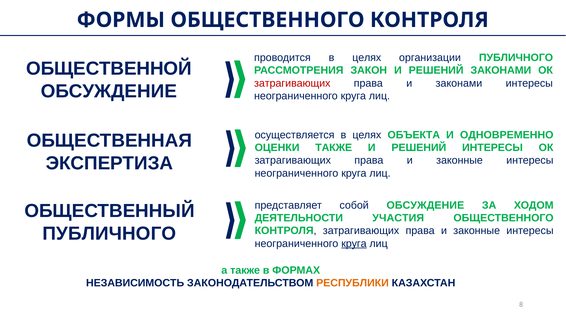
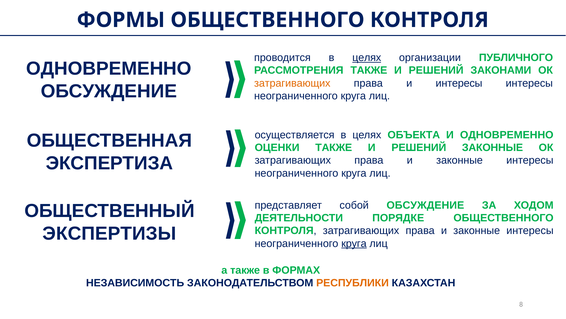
целях at (367, 58) underline: none -> present
ОБЩЕСТВЕННОЙ at (109, 68): ОБЩЕСТВЕННОЙ -> ОДНОВРЕМЕННО
РАССМОТРЕНИЯ ЗАКОН: ЗАКОН -> ТАКЖЕ
затрагивающих at (292, 83) colour: red -> orange
и законами: законами -> интересы
РЕШЕНИЙ ИНТЕРЕСЫ: ИНТЕРЕСЫ -> ЗАКОННЫЕ
УЧАСТИЯ: УЧАСТИЯ -> ПОРЯДКЕ
ПУБЛИЧНОГО at (109, 233): ПУБЛИЧНОГО -> ЭКСПЕРТИЗЫ
